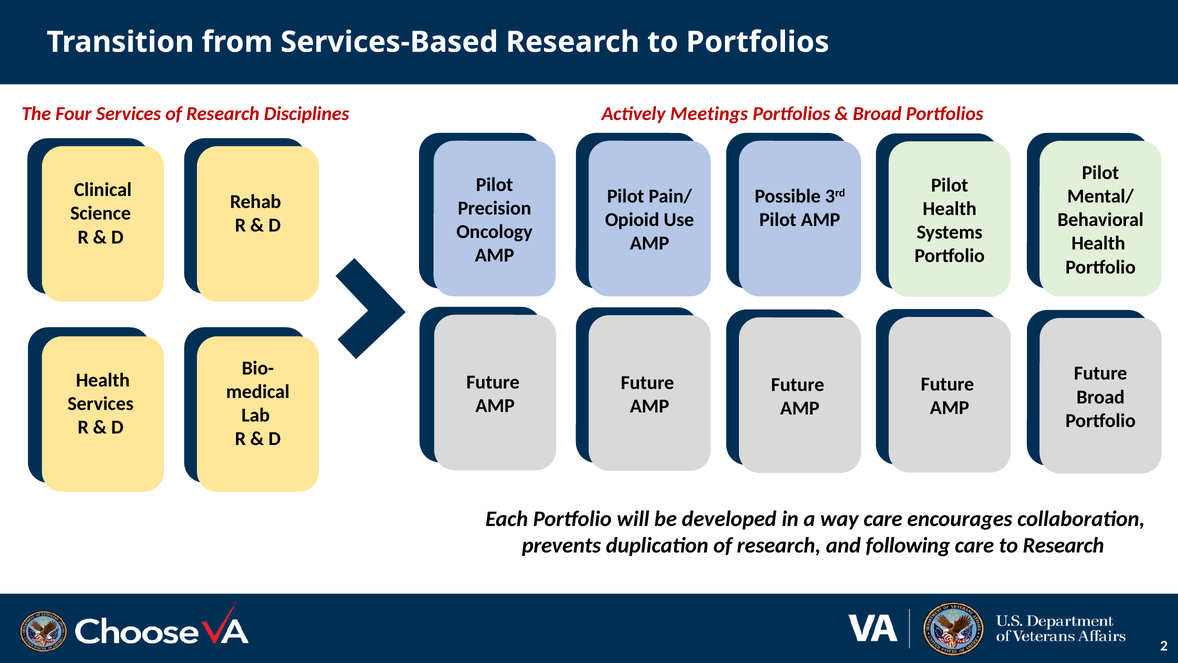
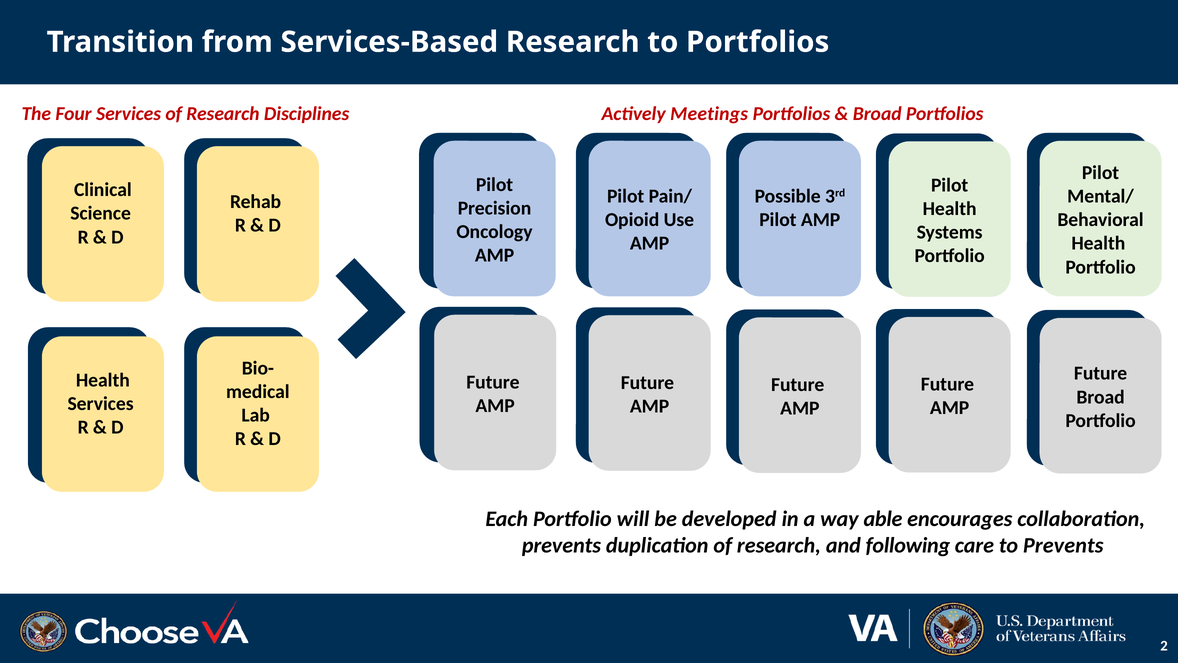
way care: care -> able
to Research: Research -> Prevents
